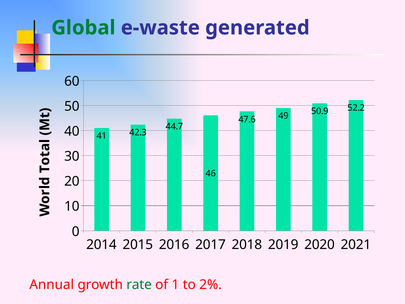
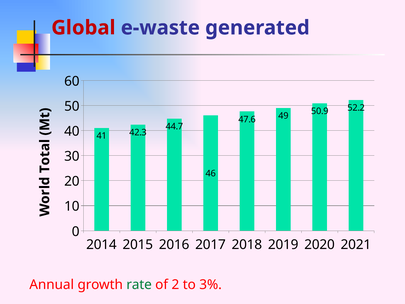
Global colour: green -> red
1: 1 -> 2
2%: 2% -> 3%
